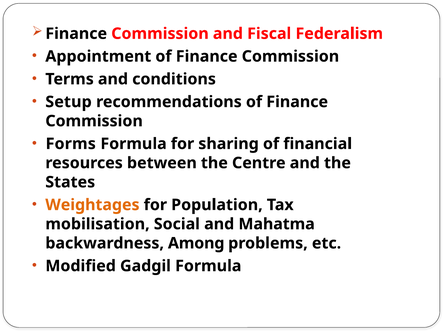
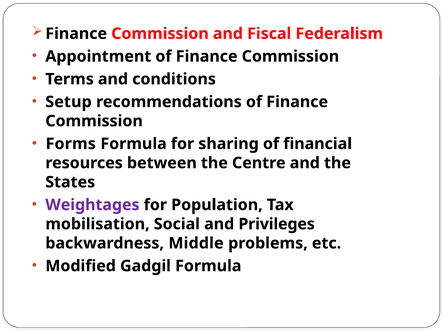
Weightages colour: orange -> purple
Mahatma: Mahatma -> Privileges
Among: Among -> Middle
